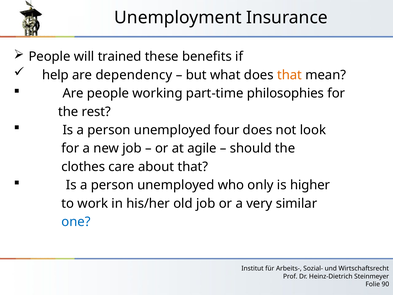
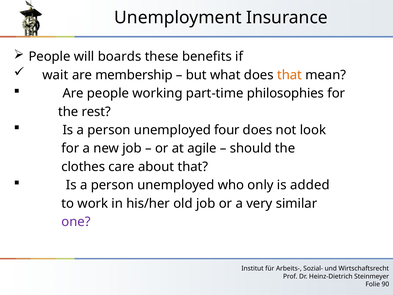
trained: trained -> boards
help: help -> wait
dependency: dependency -> membership
higher: higher -> added
one colour: blue -> purple
